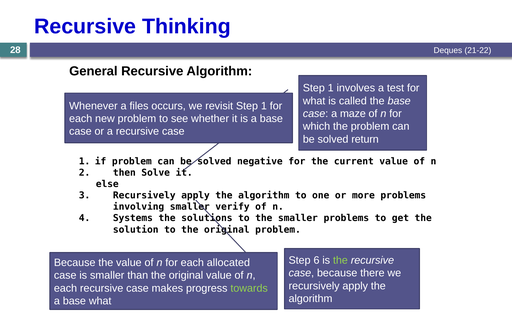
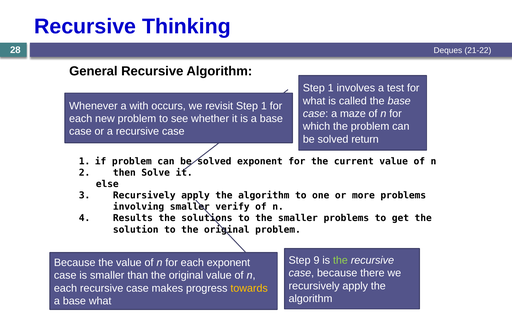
files: files -> with
solved negative: negative -> exponent
Systems: Systems -> Results
6: 6 -> 9
each allocated: allocated -> exponent
towards colour: light green -> yellow
